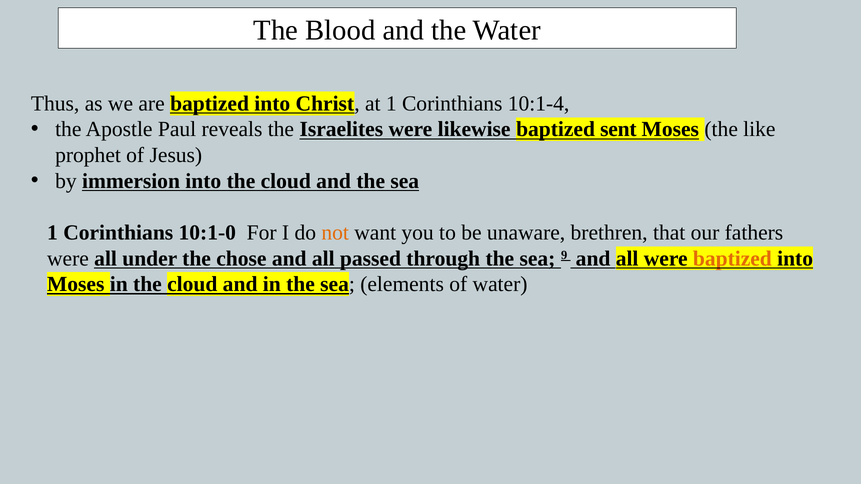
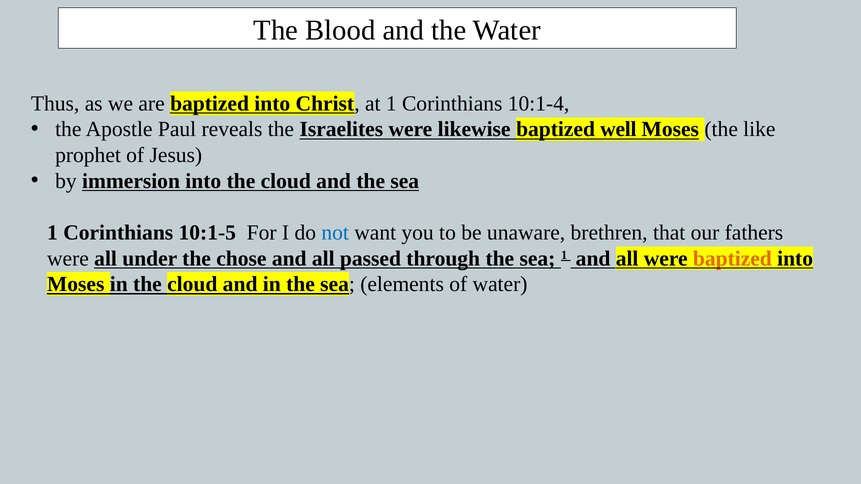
sent: sent -> well
10:1-0: 10:1-0 -> 10:1-5
not colour: orange -> blue
through the sea 9: 9 -> 1
